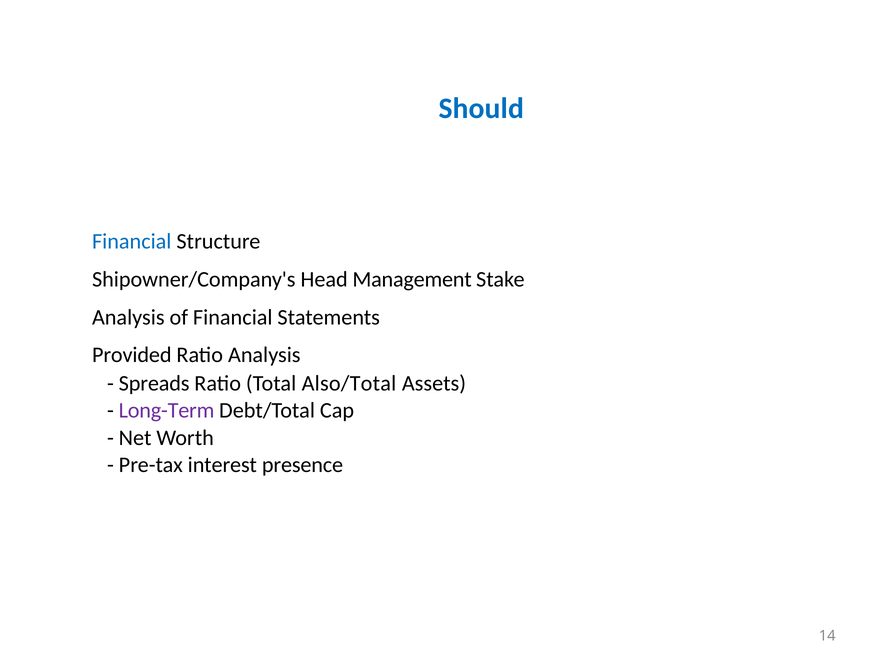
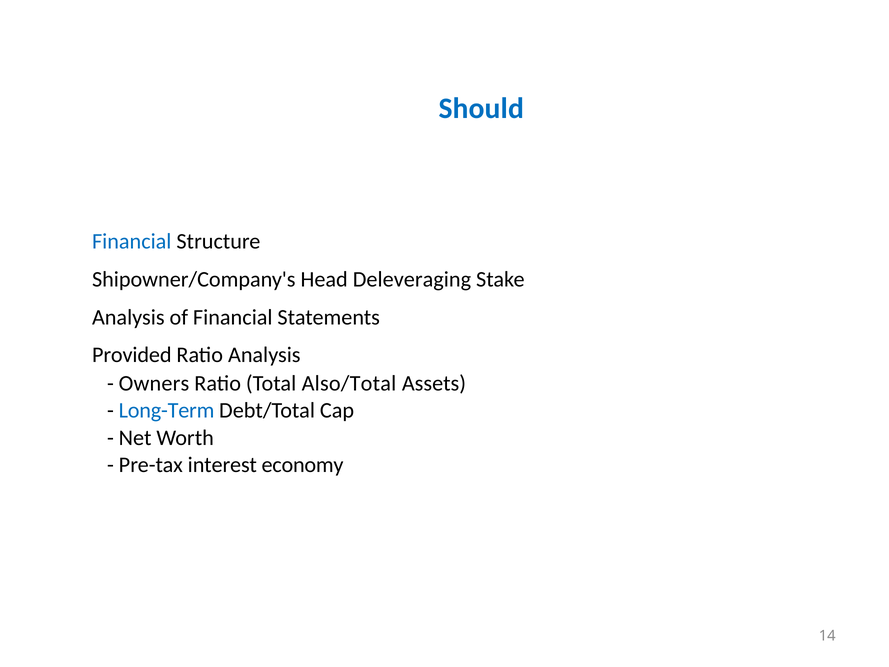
Management: Management -> Deleveraging
Spreads: Spreads -> Owners
Long-Term colour: purple -> blue
presence: presence -> economy
